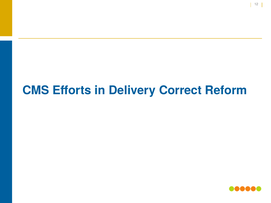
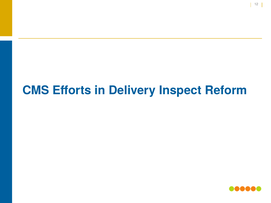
Correct: Correct -> Inspect
